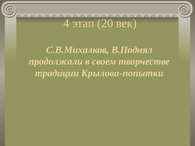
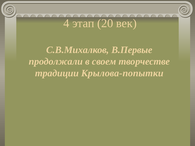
В.Поднял: В.Поднял -> В.Первые
